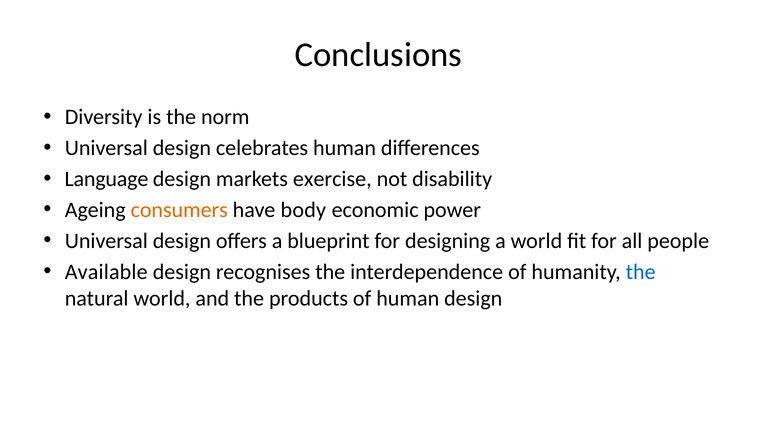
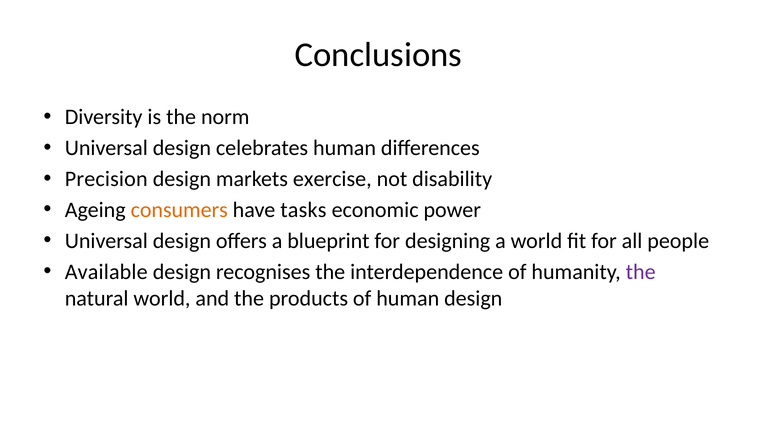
Language: Language -> Precision
body: body -> tasks
the at (641, 272) colour: blue -> purple
